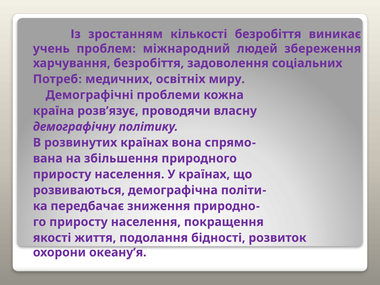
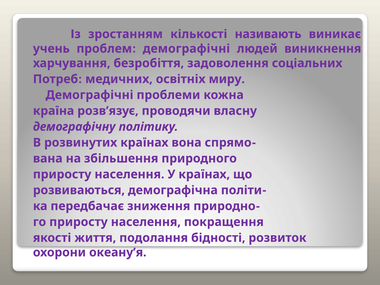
кількості безробіття: безробіття -> називають
міжнародний at (186, 49): міжнародний -> демографічні
збереження: збереження -> виникнення
